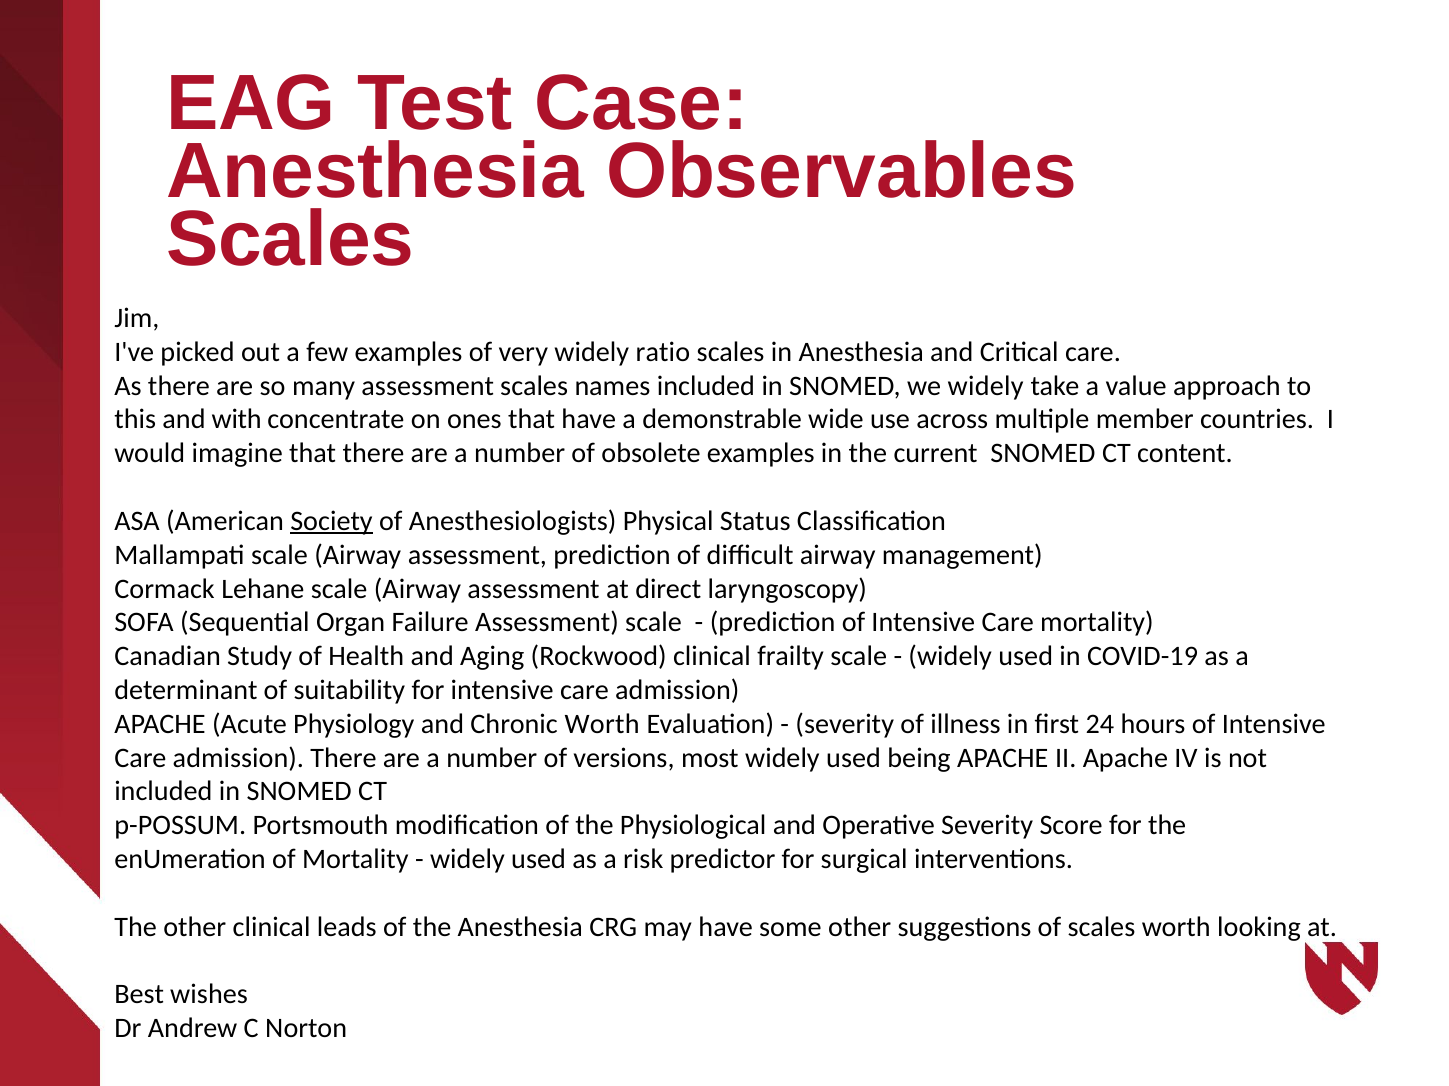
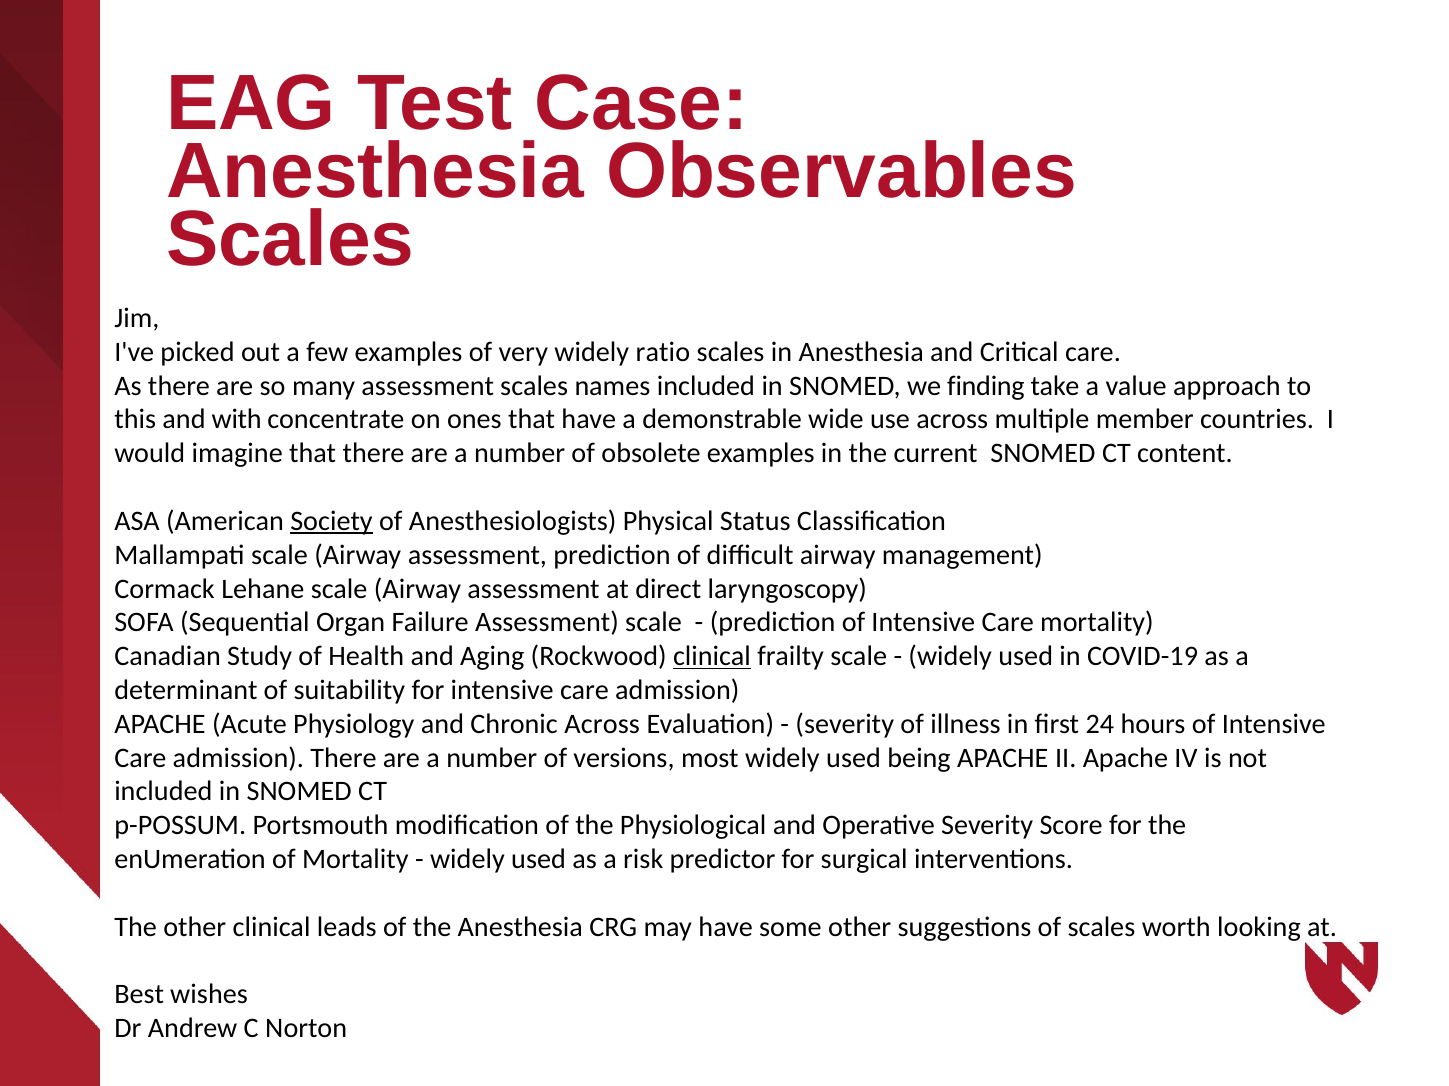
we widely: widely -> finding
clinical at (712, 657) underline: none -> present
Chronic Worth: Worth -> Across
